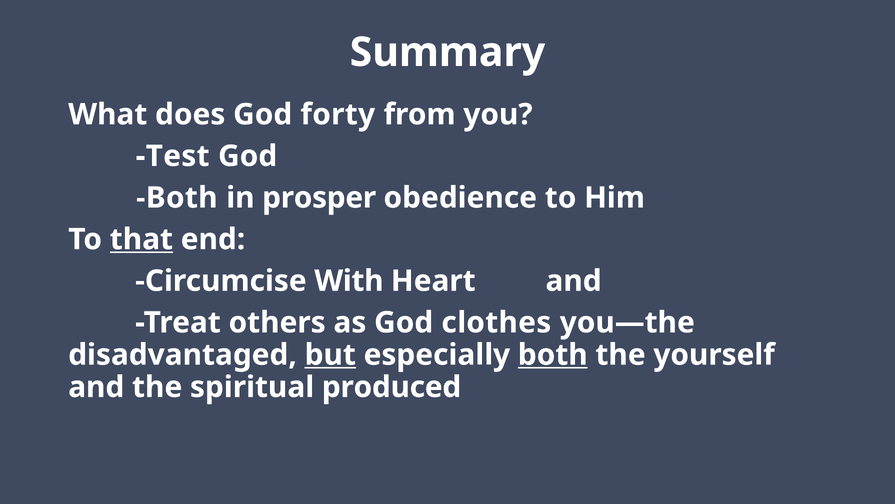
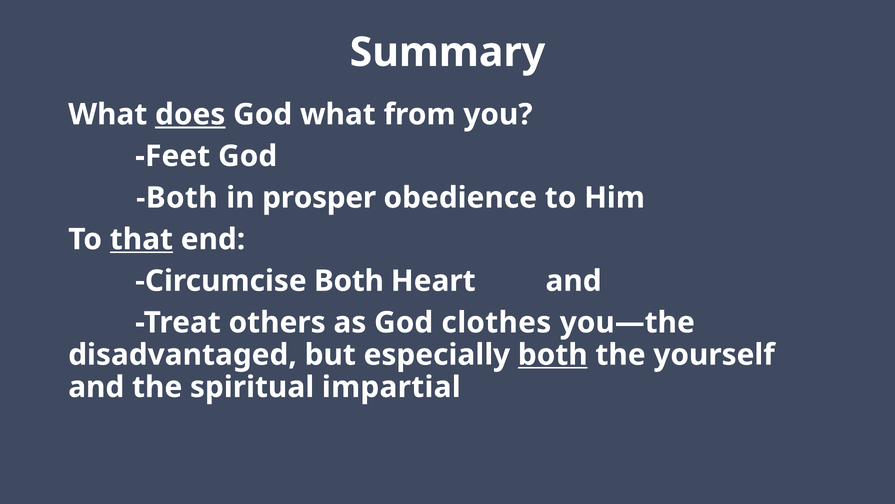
does underline: none -> present
God forty: forty -> what
Test: Test -> Feet
Circumcise With: With -> Both
but underline: present -> none
produced: produced -> impartial
